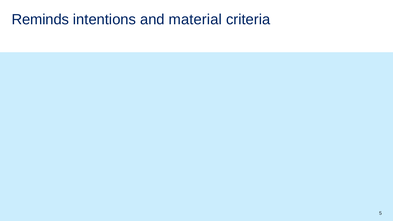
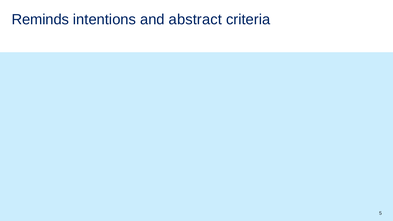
material: material -> abstract
